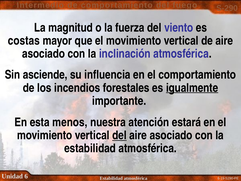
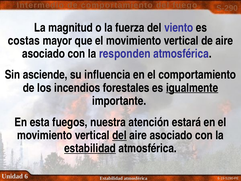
inclinación: inclinación -> responden
menos: menos -> fuegos
estabilidad at (90, 148) underline: none -> present
